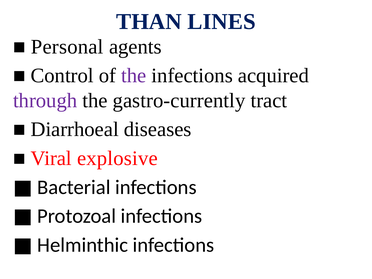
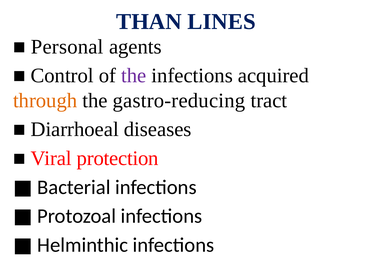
through colour: purple -> orange
gastro-currently: gastro-currently -> gastro-reducing
explosive: explosive -> protection
